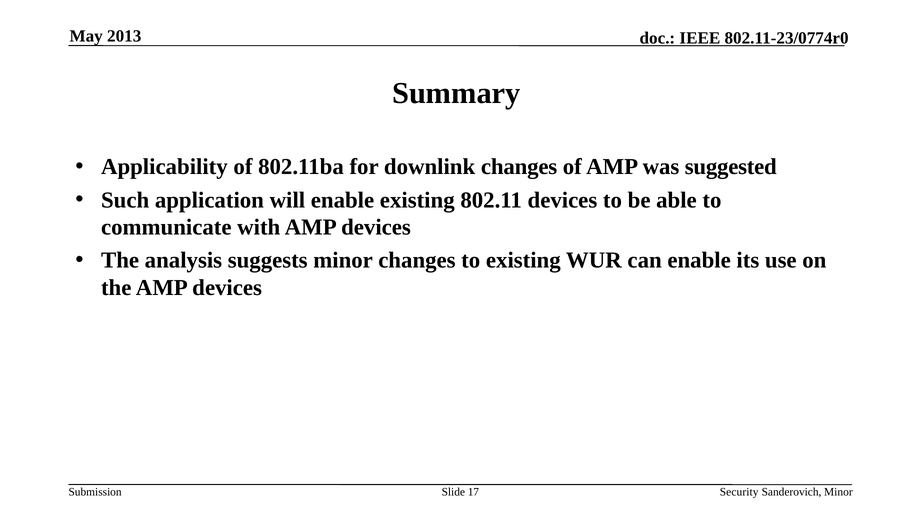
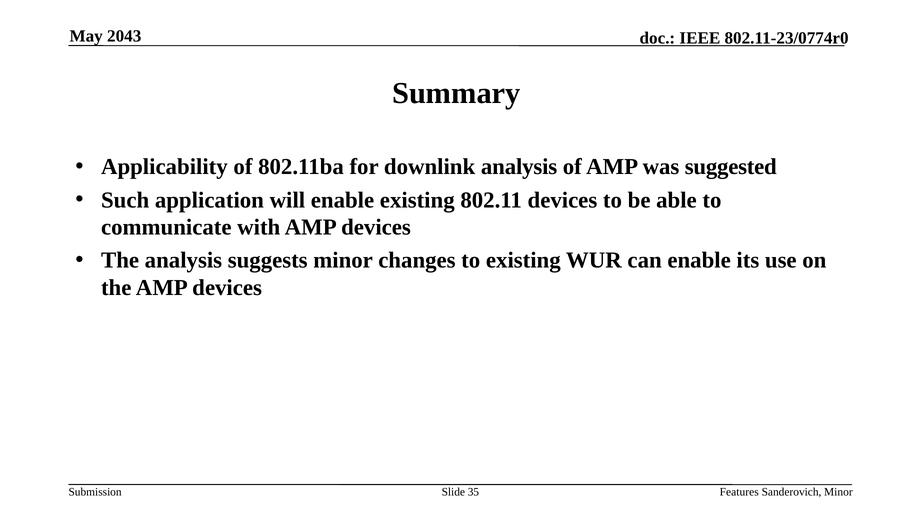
2013: 2013 -> 2043
downlink changes: changes -> analysis
17: 17 -> 35
Security: Security -> Features
